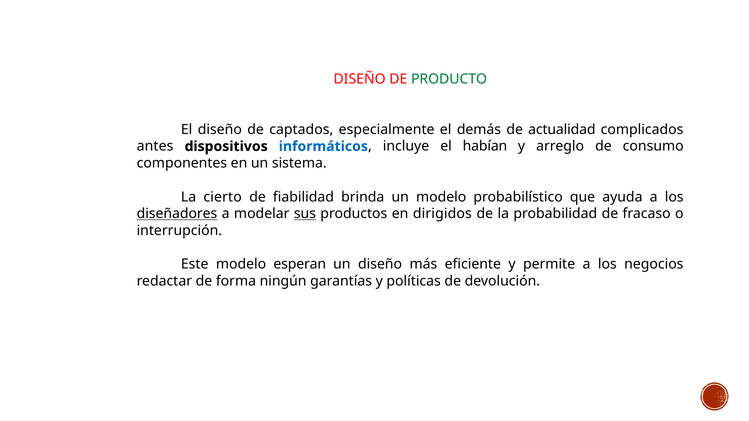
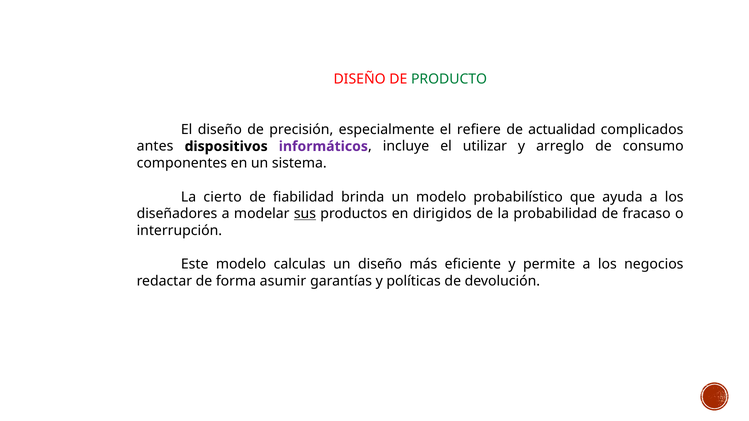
captados: captados -> precisión
demás: demás -> refiere
informáticos colour: blue -> purple
habían: habían -> utilizar
diseñadores underline: present -> none
esperan: esperan -> calculas
ningún: ningún -> asumir
